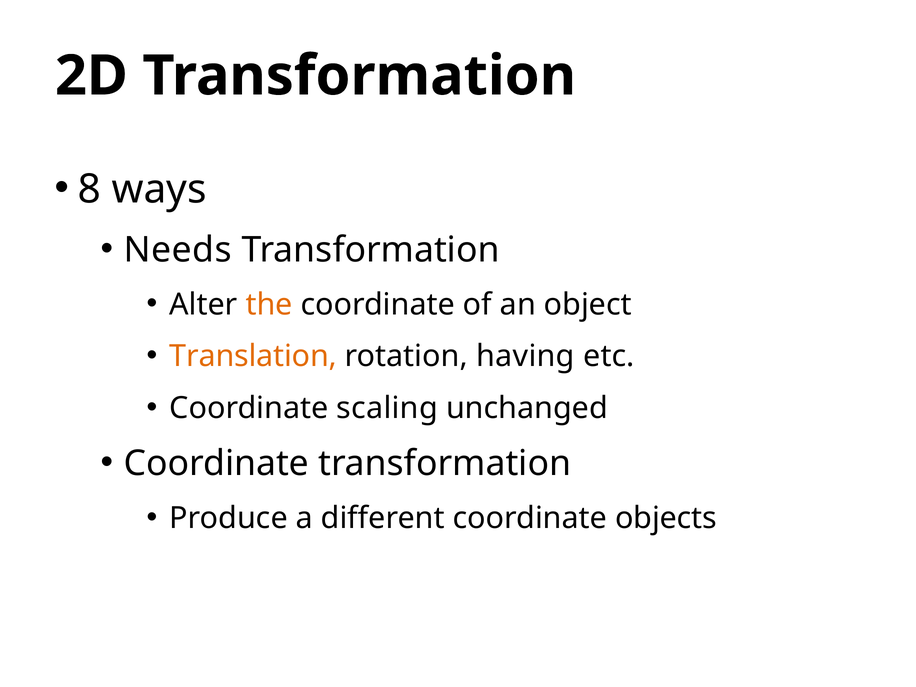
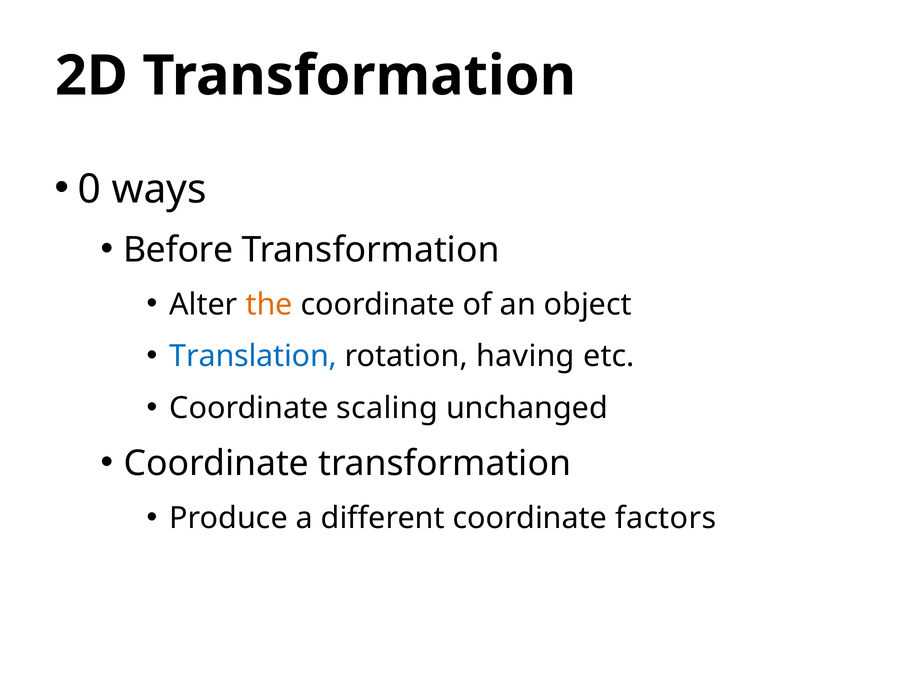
8: 8 -> 0
Needs: Needs -> Before
Translation colour: orange -> blue
objects: objects -> factors
